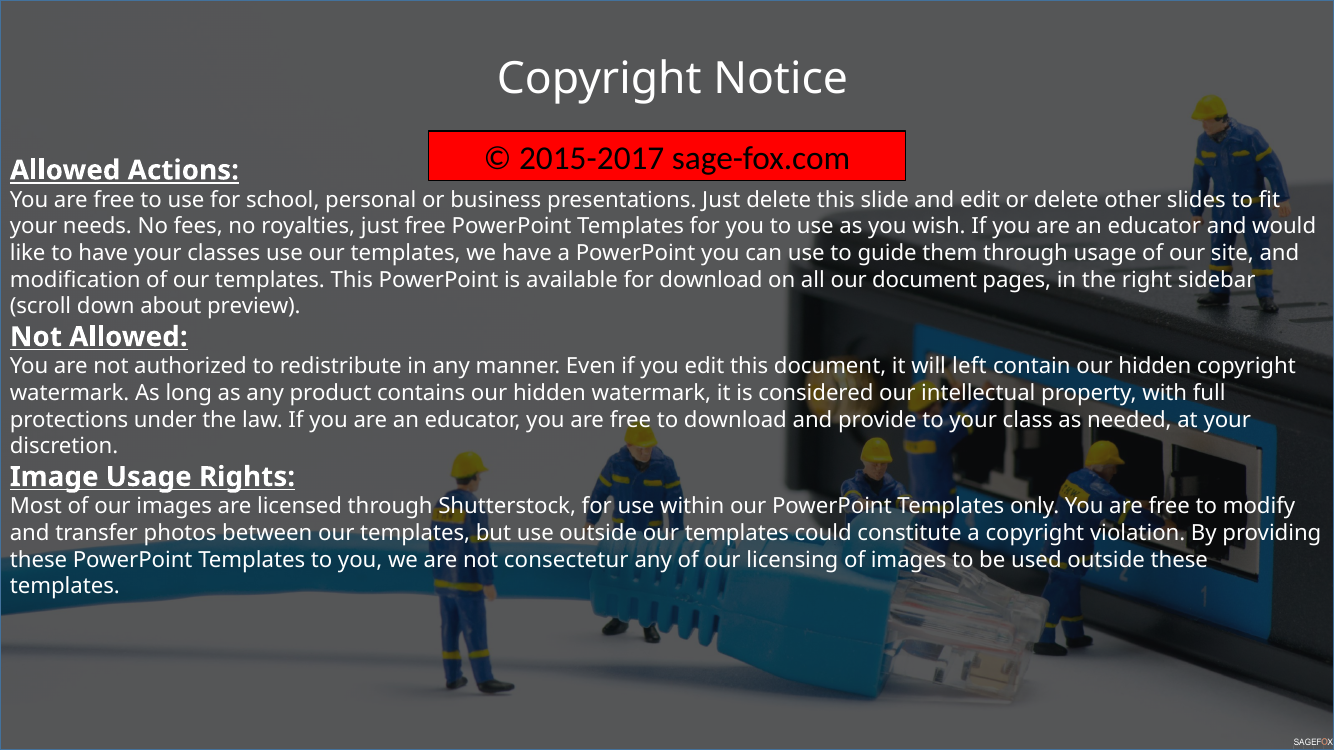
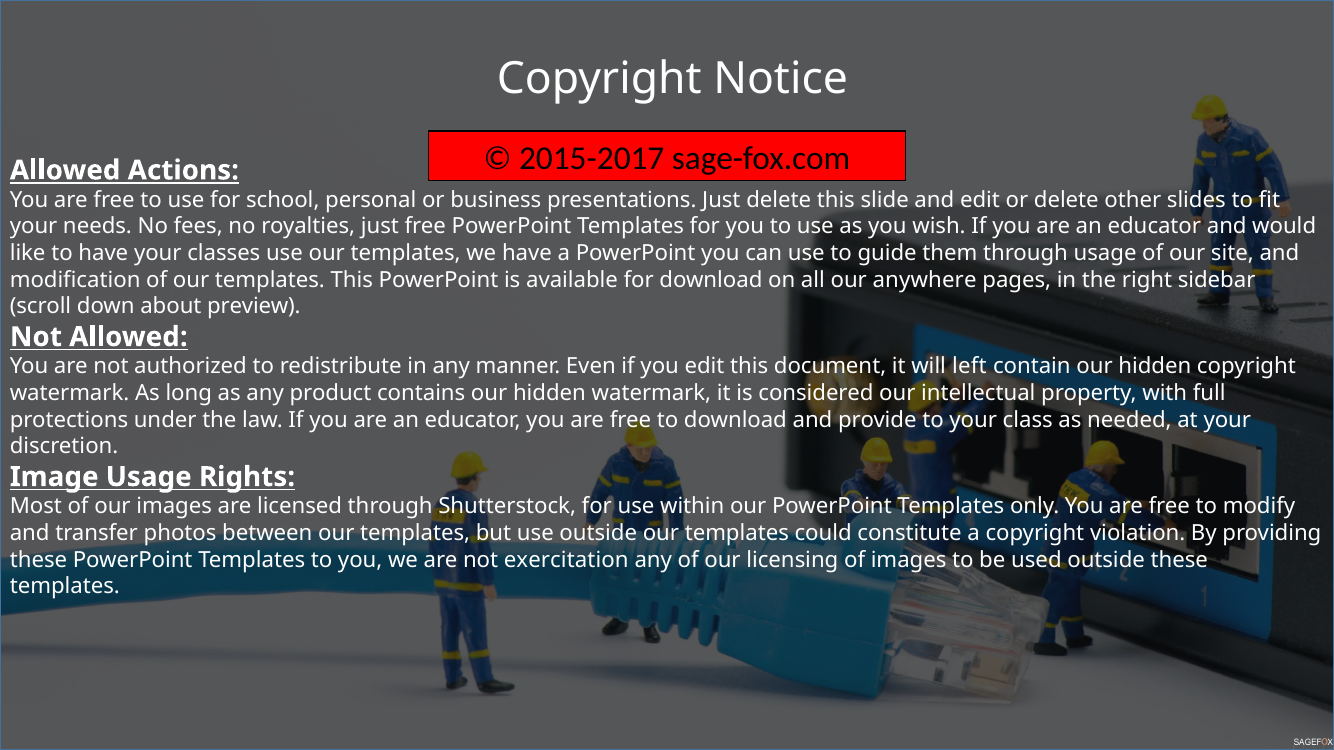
our document: document -> anywhere
consectetur: consectetur -> exercitation
